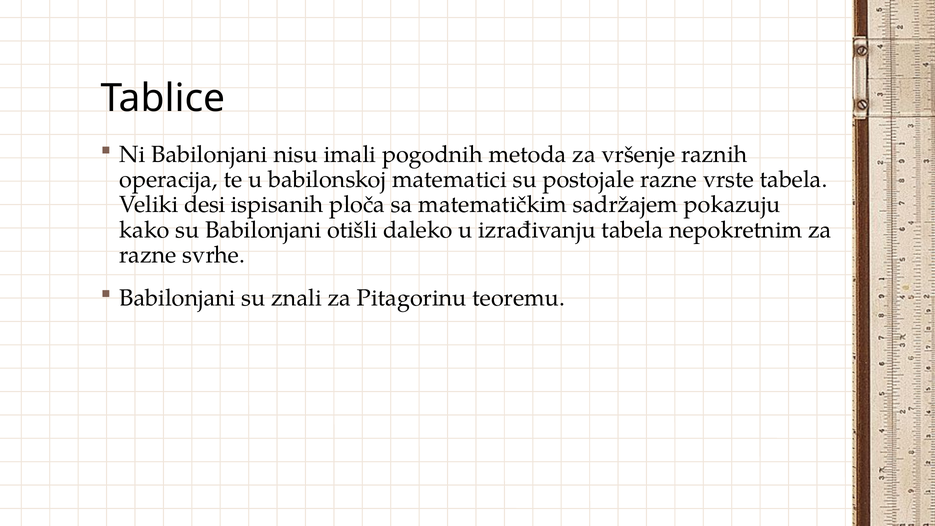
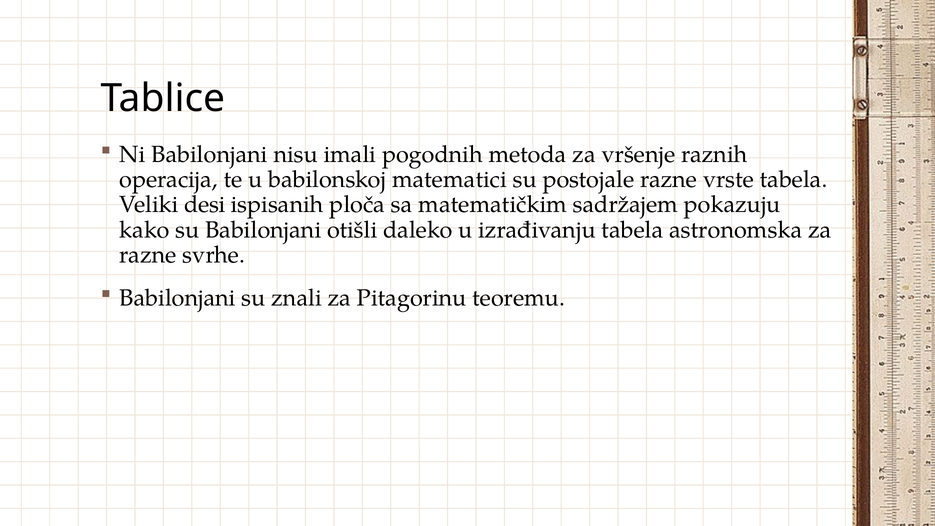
nepokretnim: nepokretnim -> astronomska
